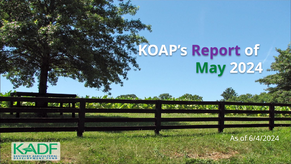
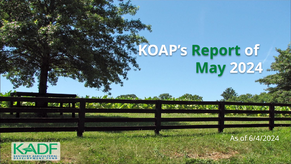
Report colour: purple -> green
